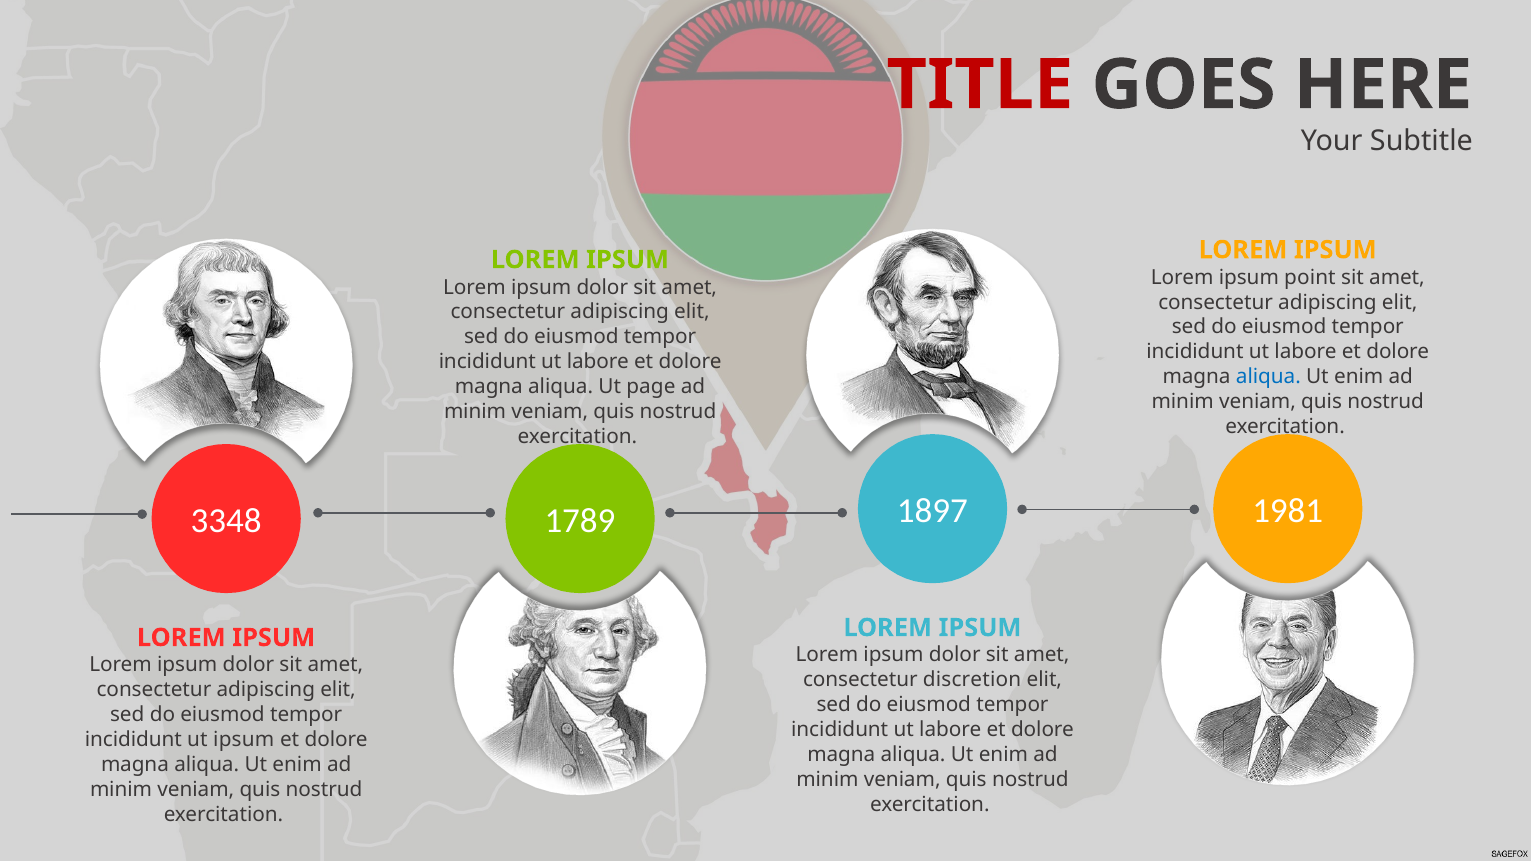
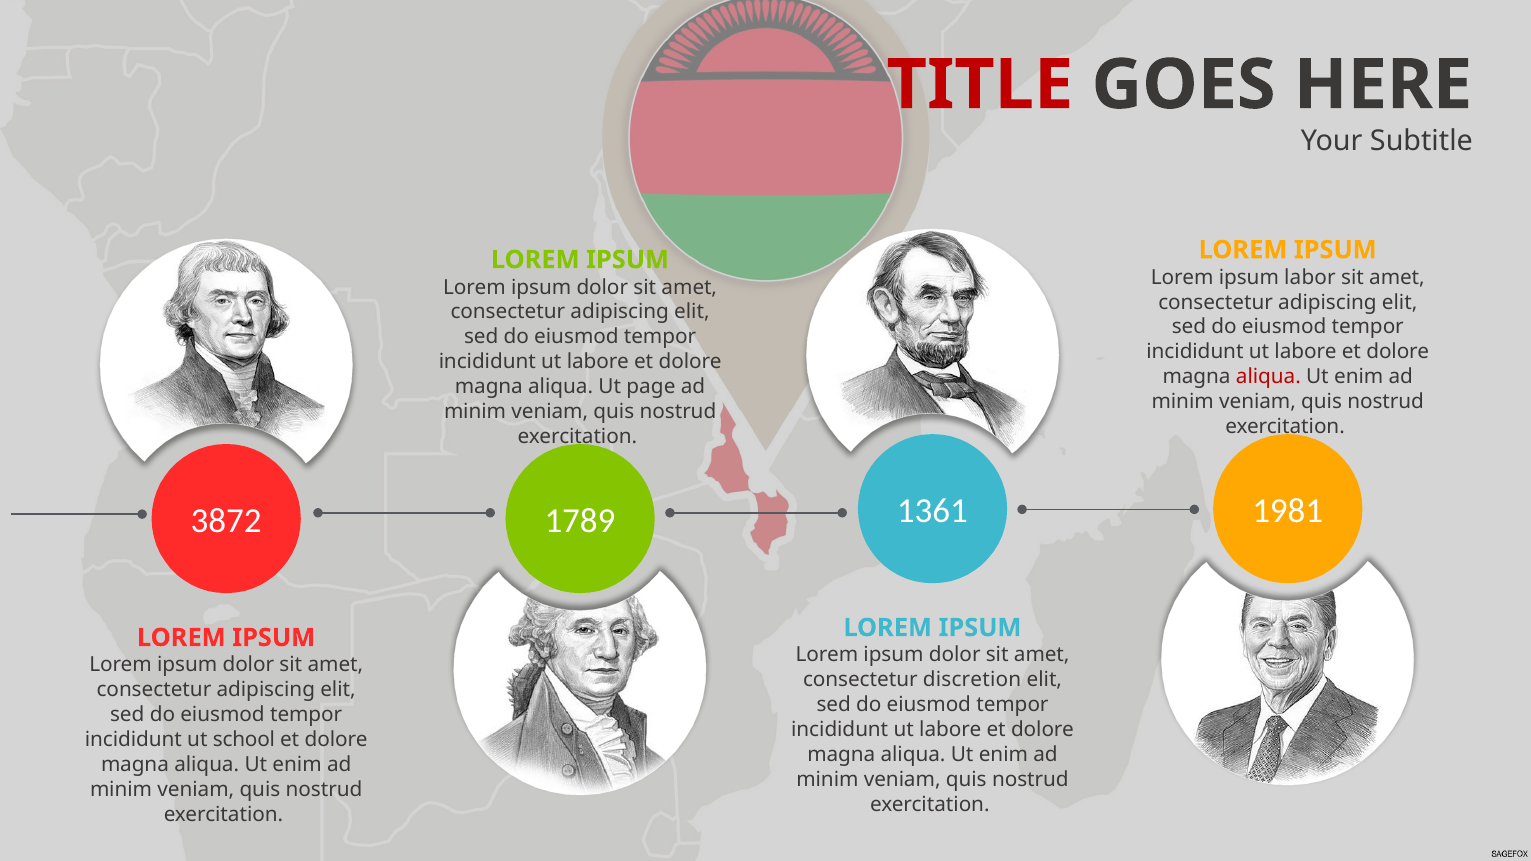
point: point -> labor
aliqua at (1268, 377) colour: blue -> red
1897: 1897 -> 1361
3348: 3348 -> 3872
ut ipsum: ipsum -> school
